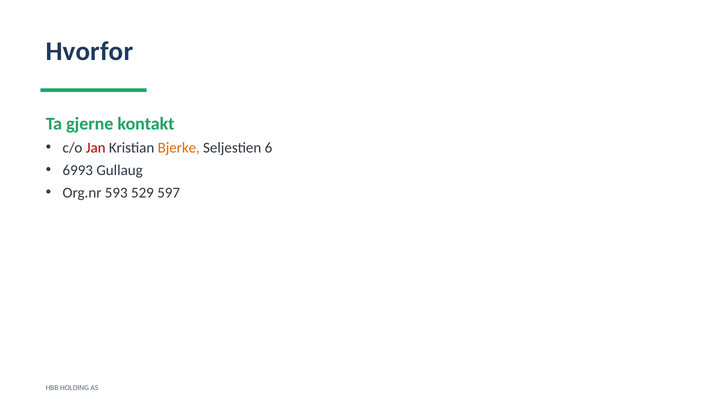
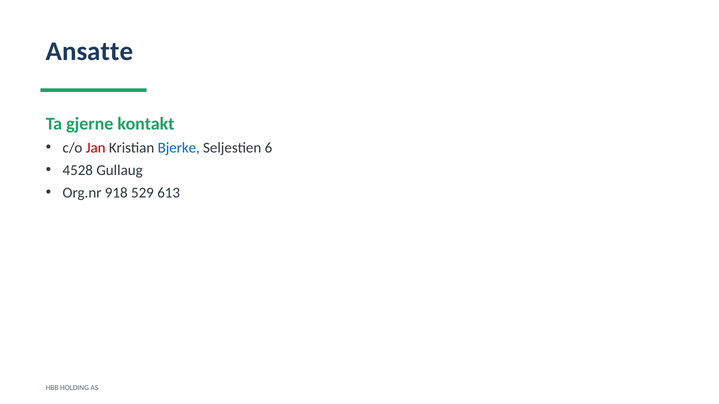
Hvorfor: Hvorfor -> Ansatte
Bjerke colour: orange -> blue
6993: 6993 -> 4528
593: 593 -> 918
597: 597 -> 613
